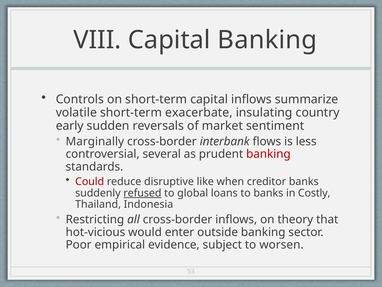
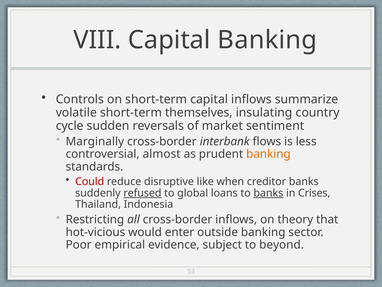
exacerbate: exacerbate -> themselves
early: early -> cycle
several: several -> almost
banking at (268, 154) colour: red -> orange
banks at (268, 193) underline: none -> present
Costly: Costly -> Crises
worsen: worsen -> beyond
